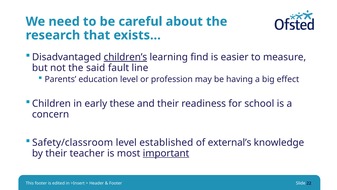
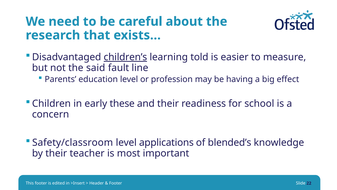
find: find -> told
established: established -> applications
external’s: external’s -> blended’s
important underline: present -> none
